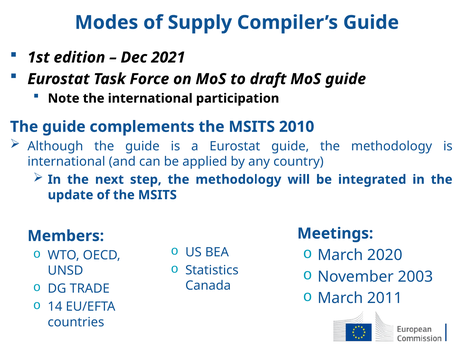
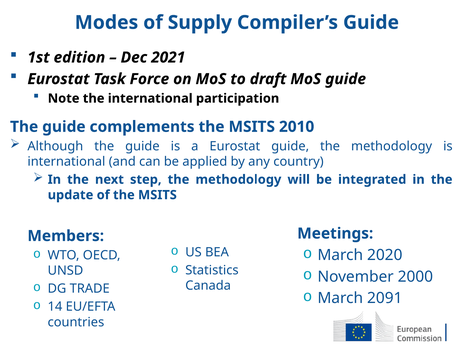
2003: 2003 -> 2000
2011: 2011 -> 2091
